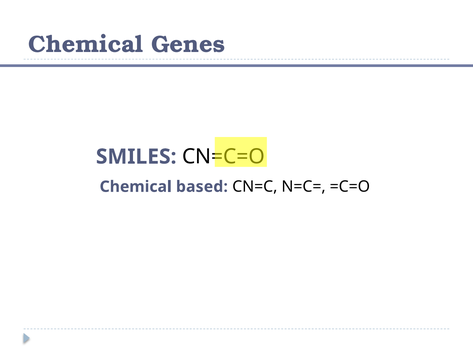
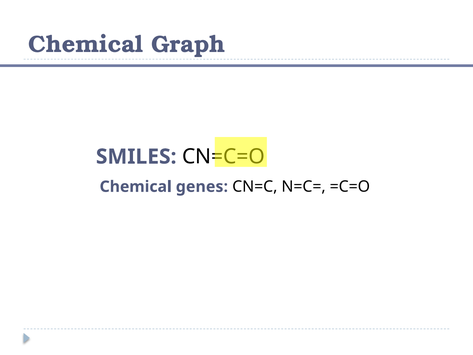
Genes: Genes -> Graph
based: based -> genes
